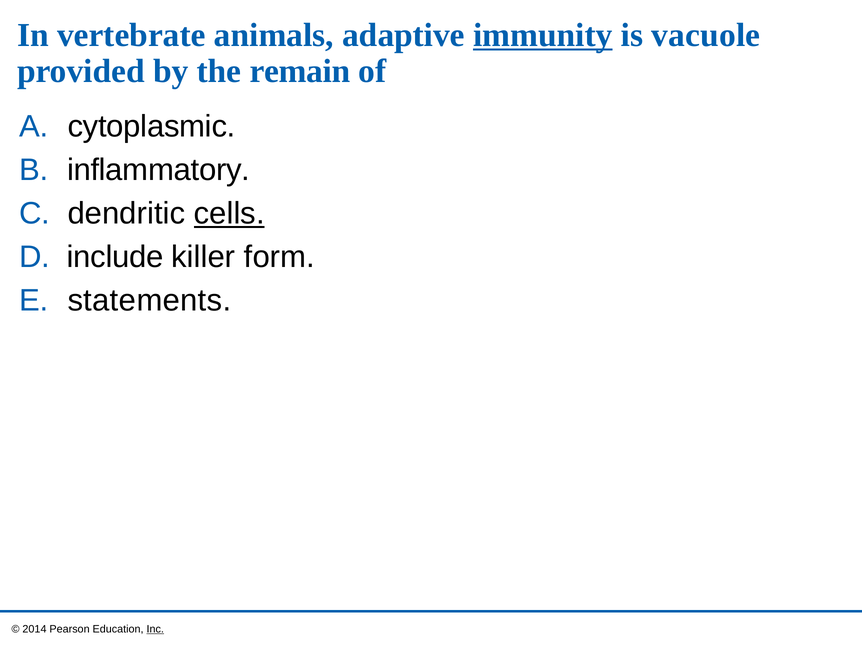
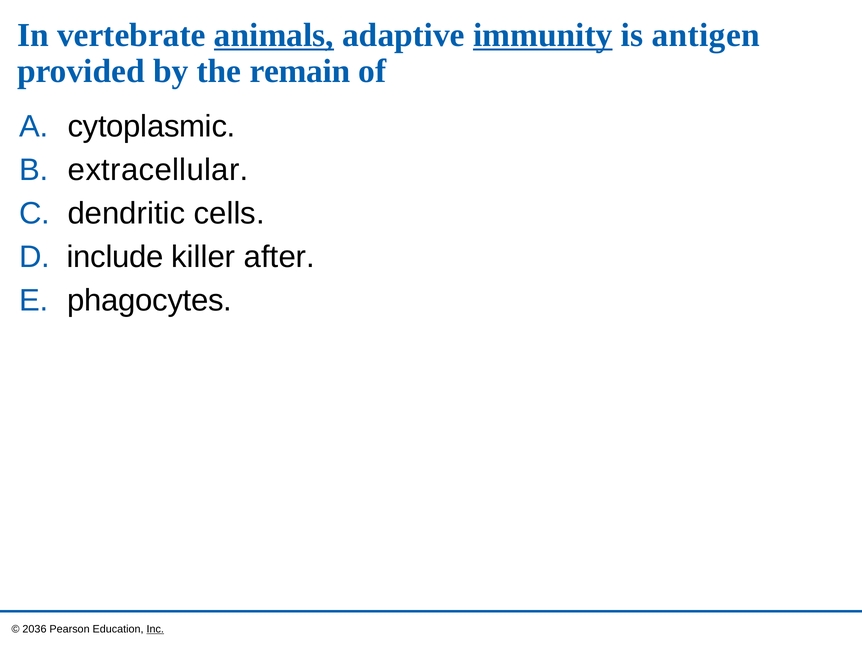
animals underline: none -> present
vacuole: vacuole -> antigen
inflammatory: inflammatory -> extracellular
cells underline: present -> none
form: form -> after
statements: statements -> phagocytes
2014: 2014 -> 2036
